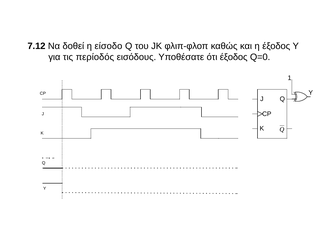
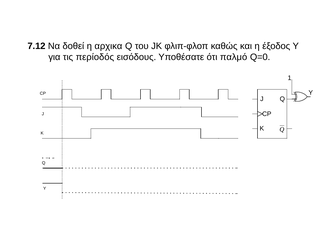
είσοδο: είσοδο -> αρχικα
ότι έξοδος: έξοδος -> παλμό
